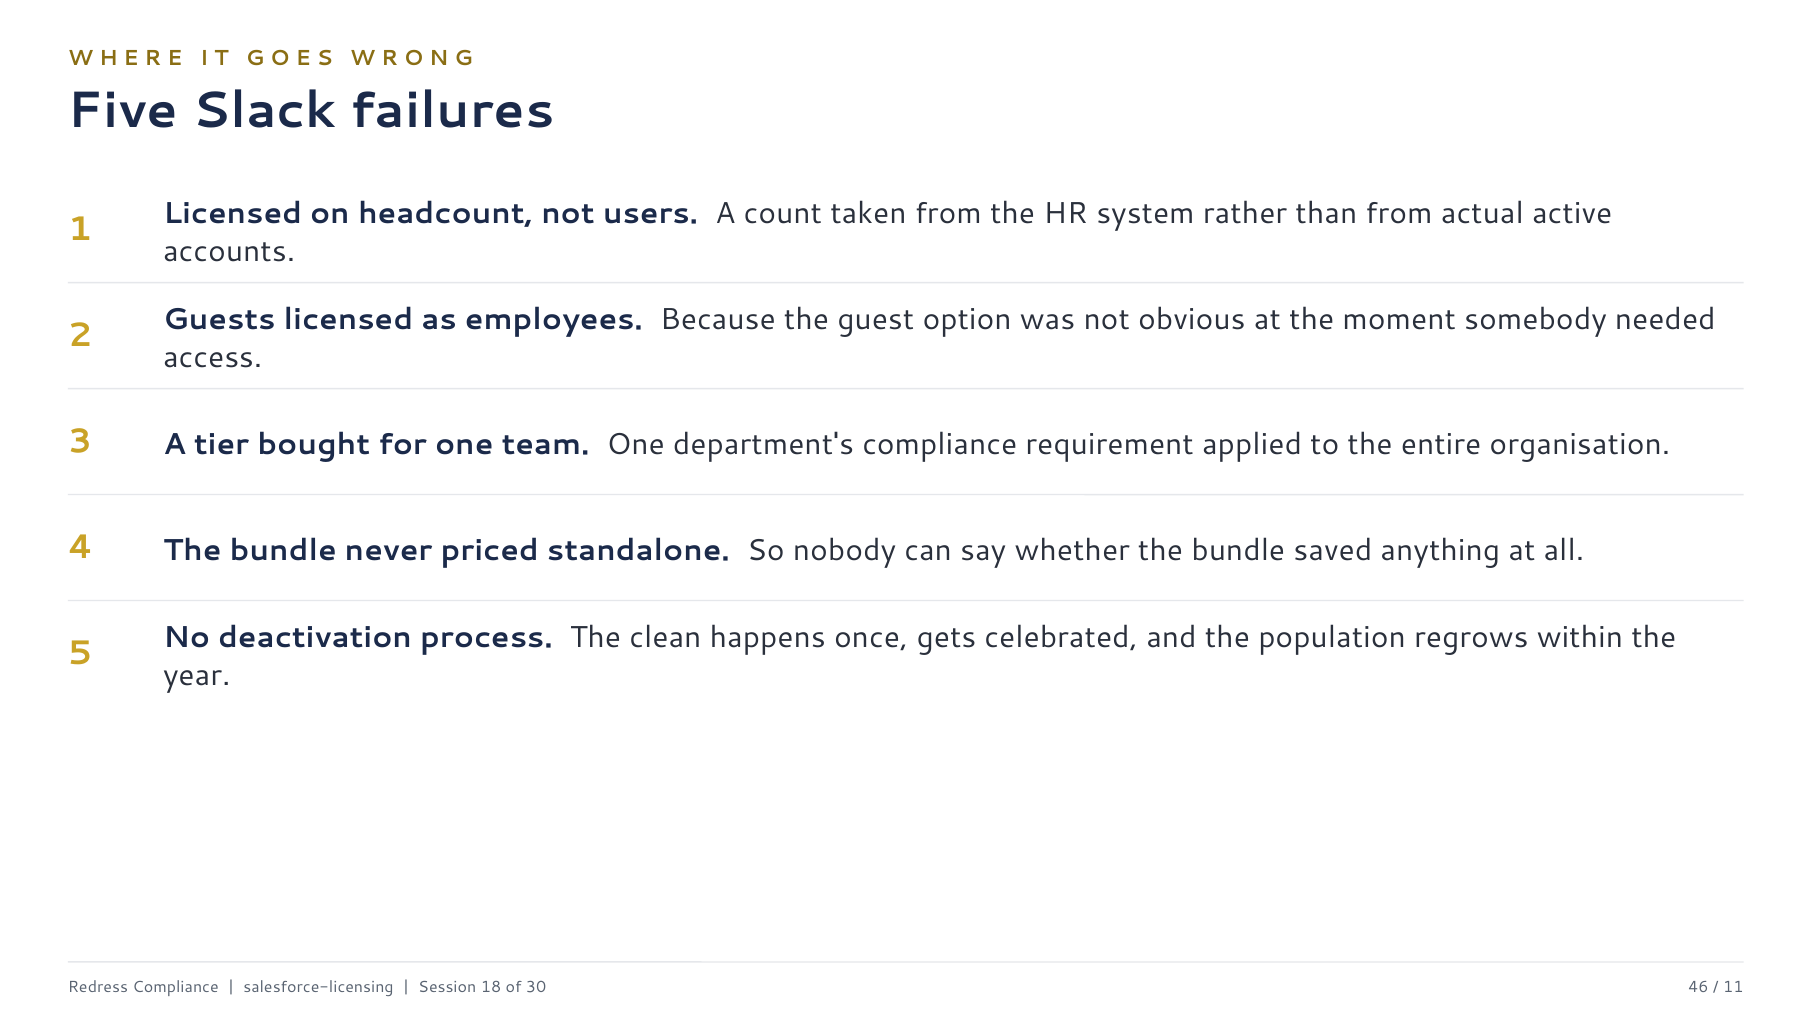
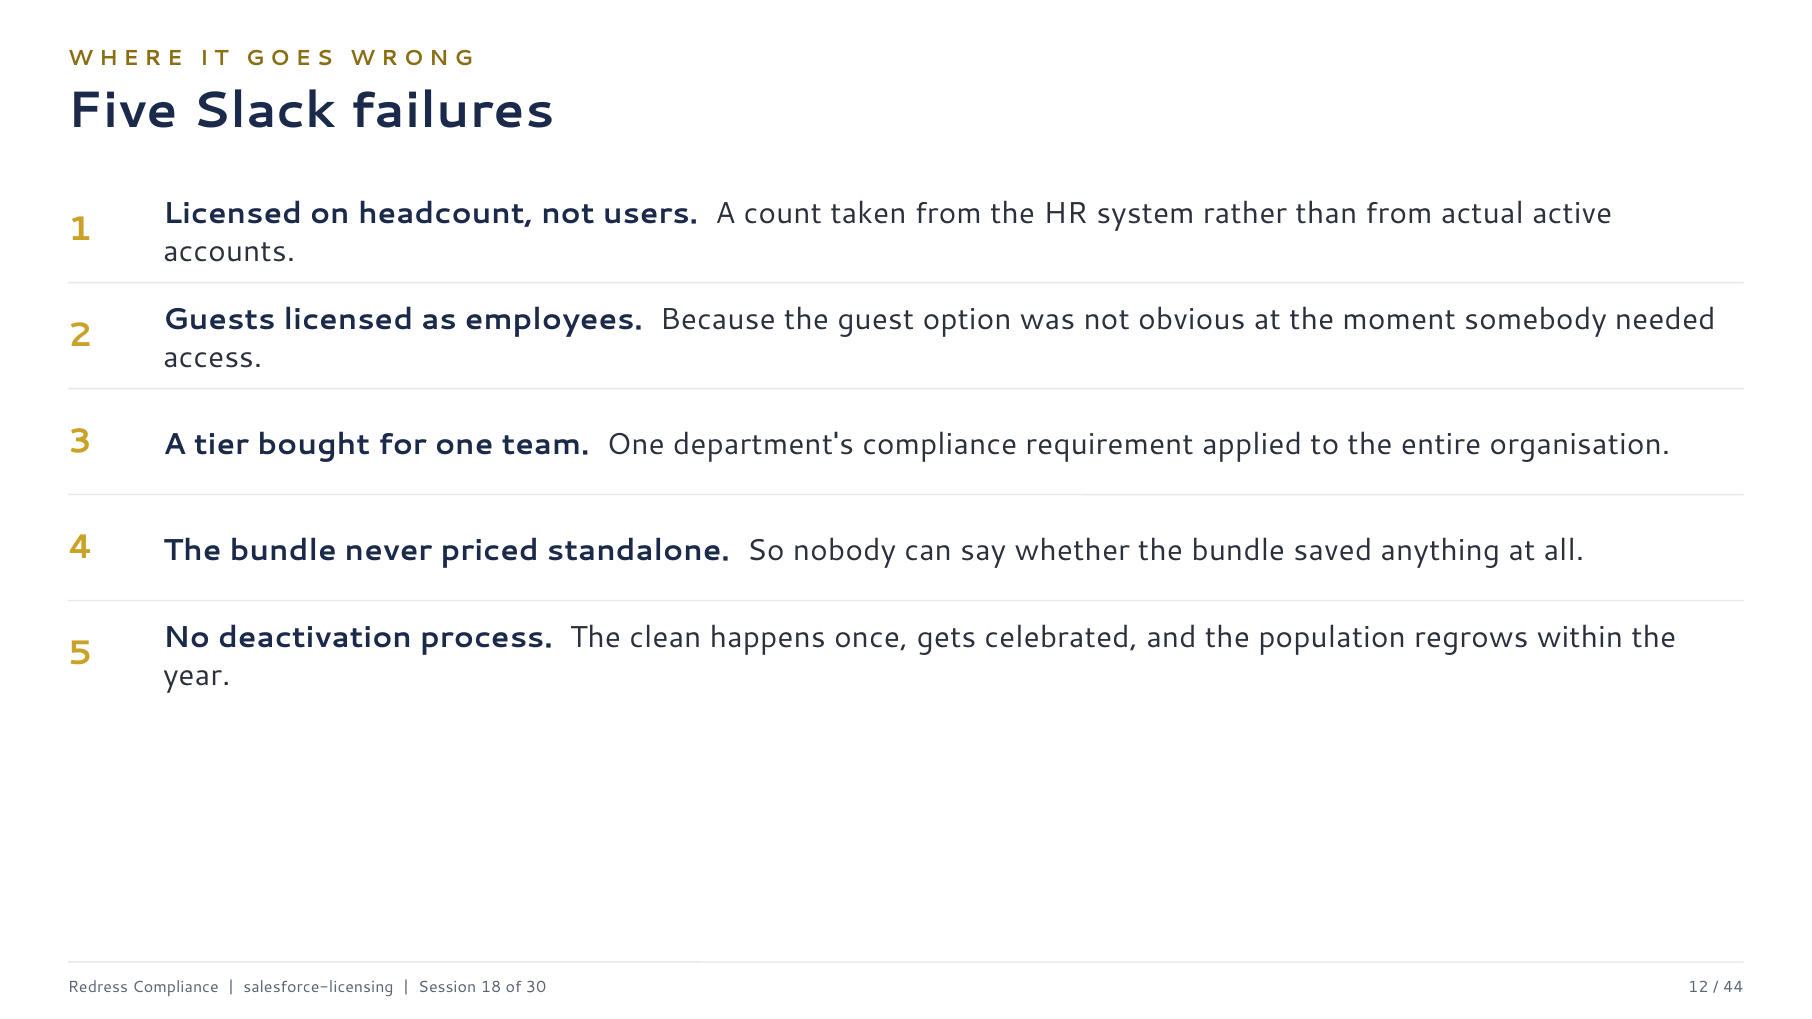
46: 46 -> 12
11: 11 -> 44
